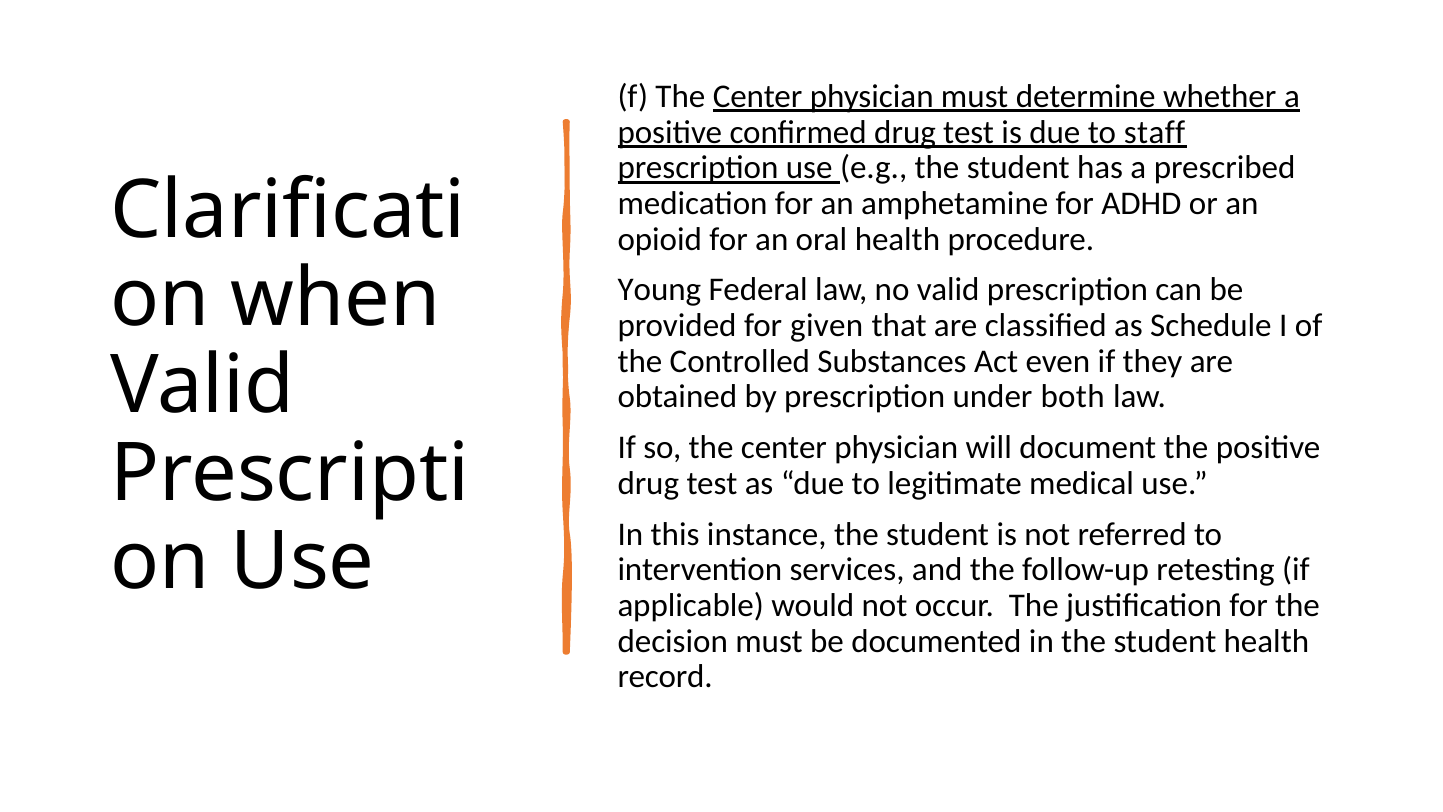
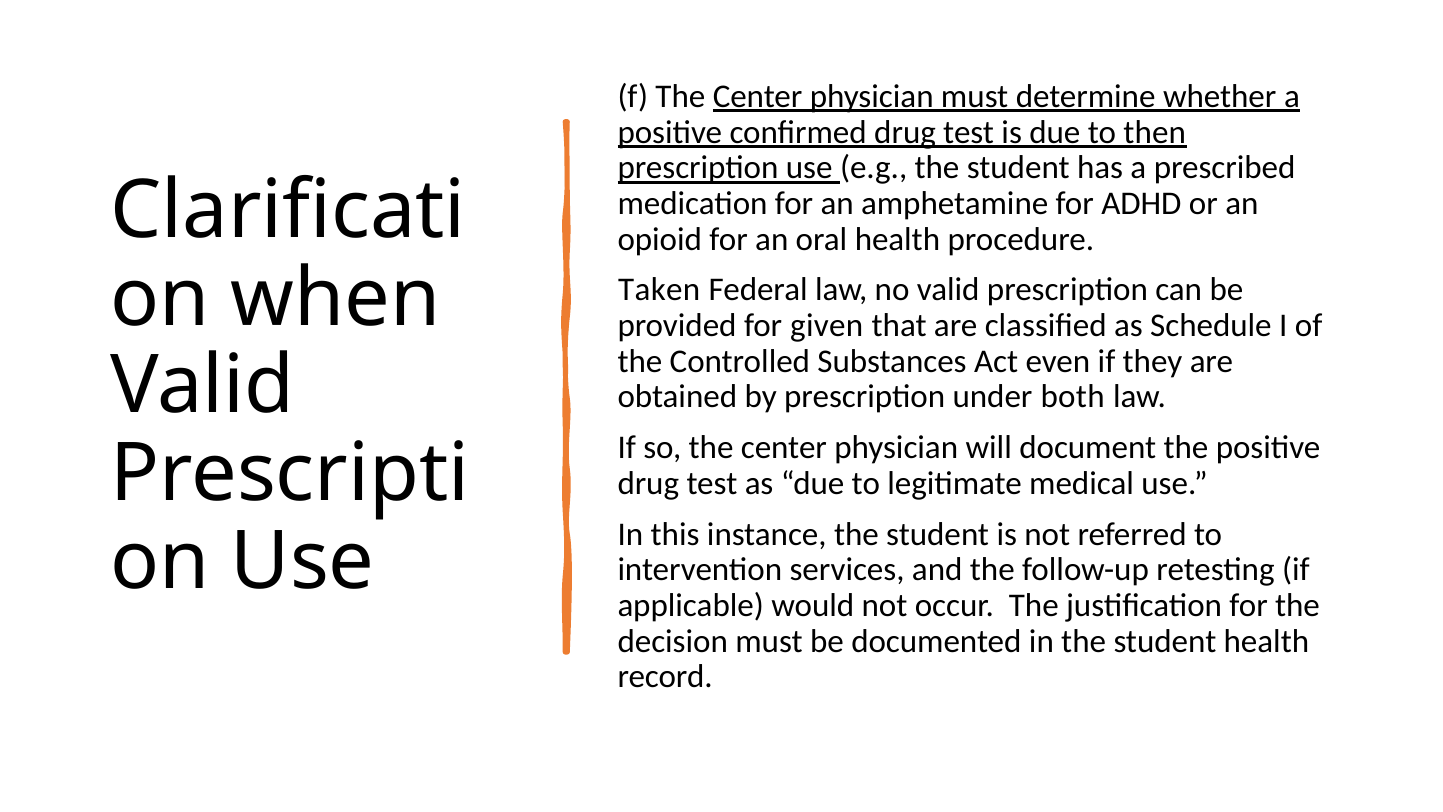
staff: staff -> then
Young: Young -> Taken
